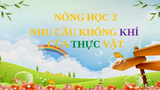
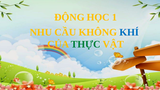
NÔNG: NÔNG -> ĐỘNG
3: 3 -> 1
KHÍ colour: purple -> blue
